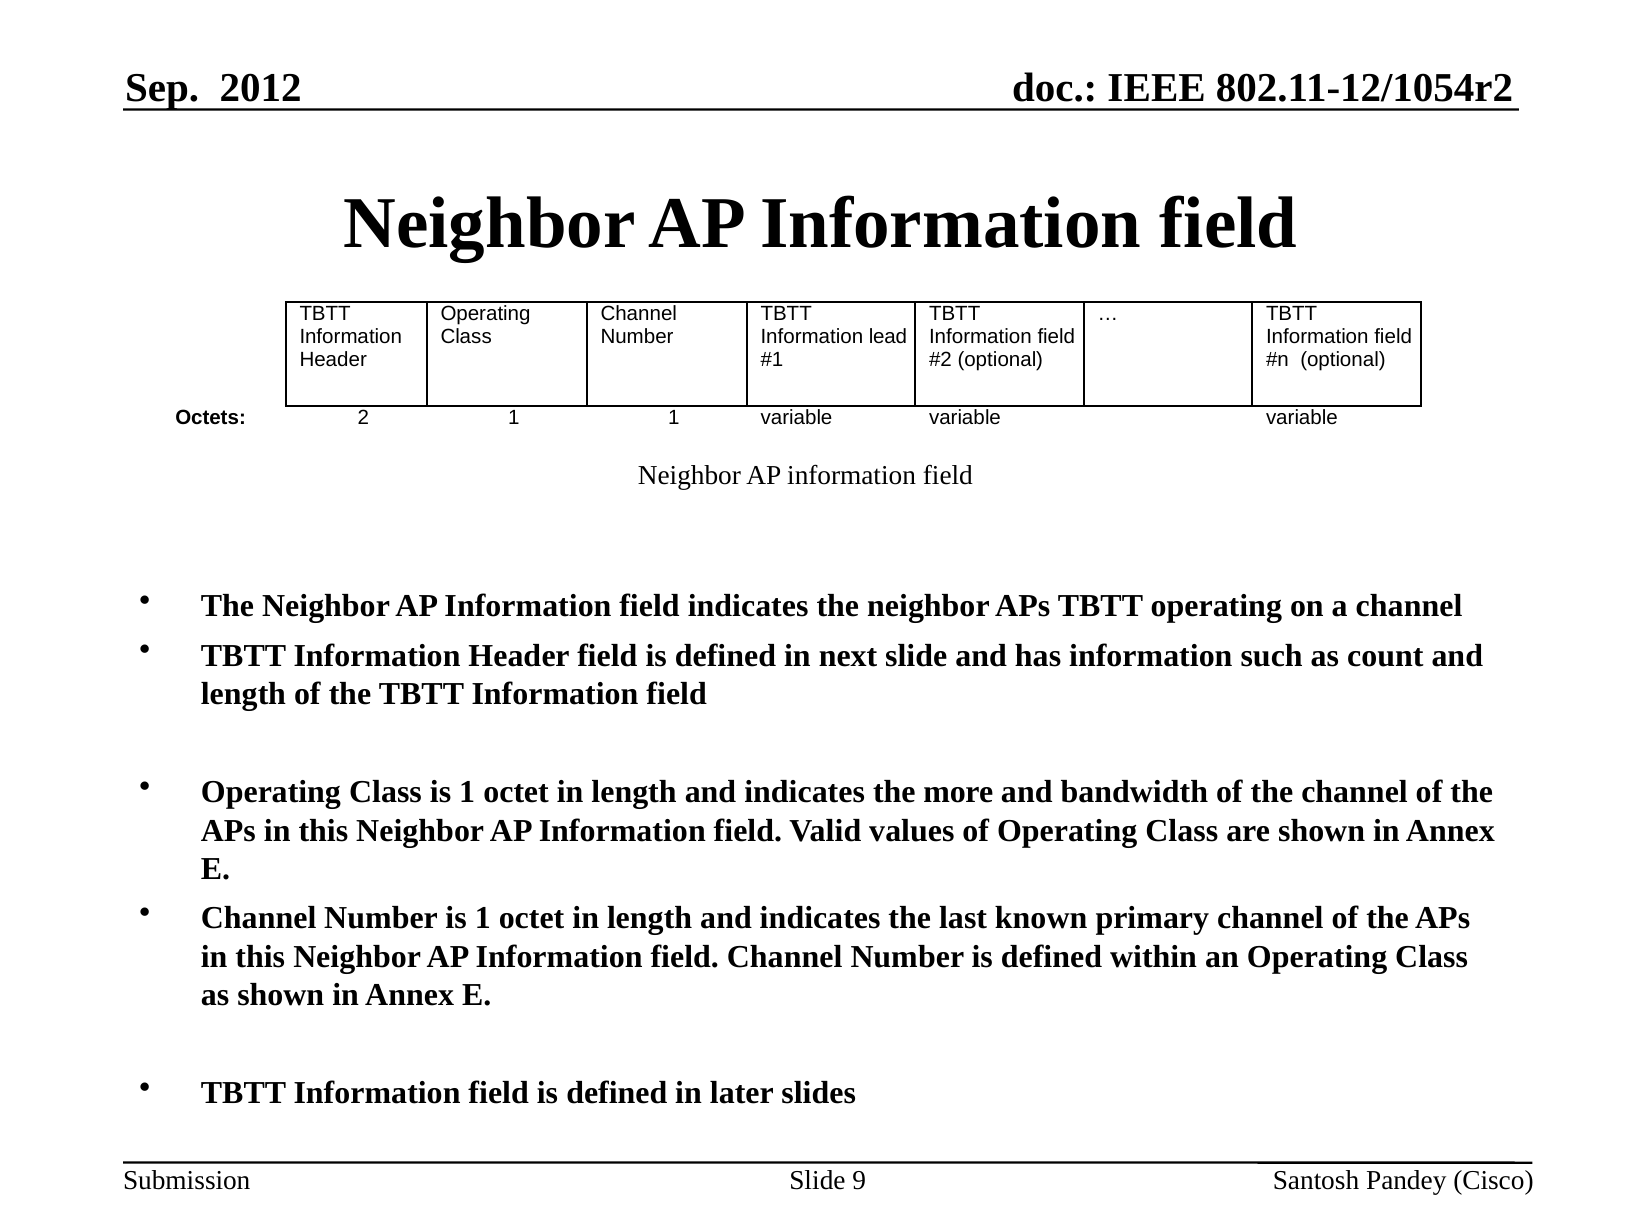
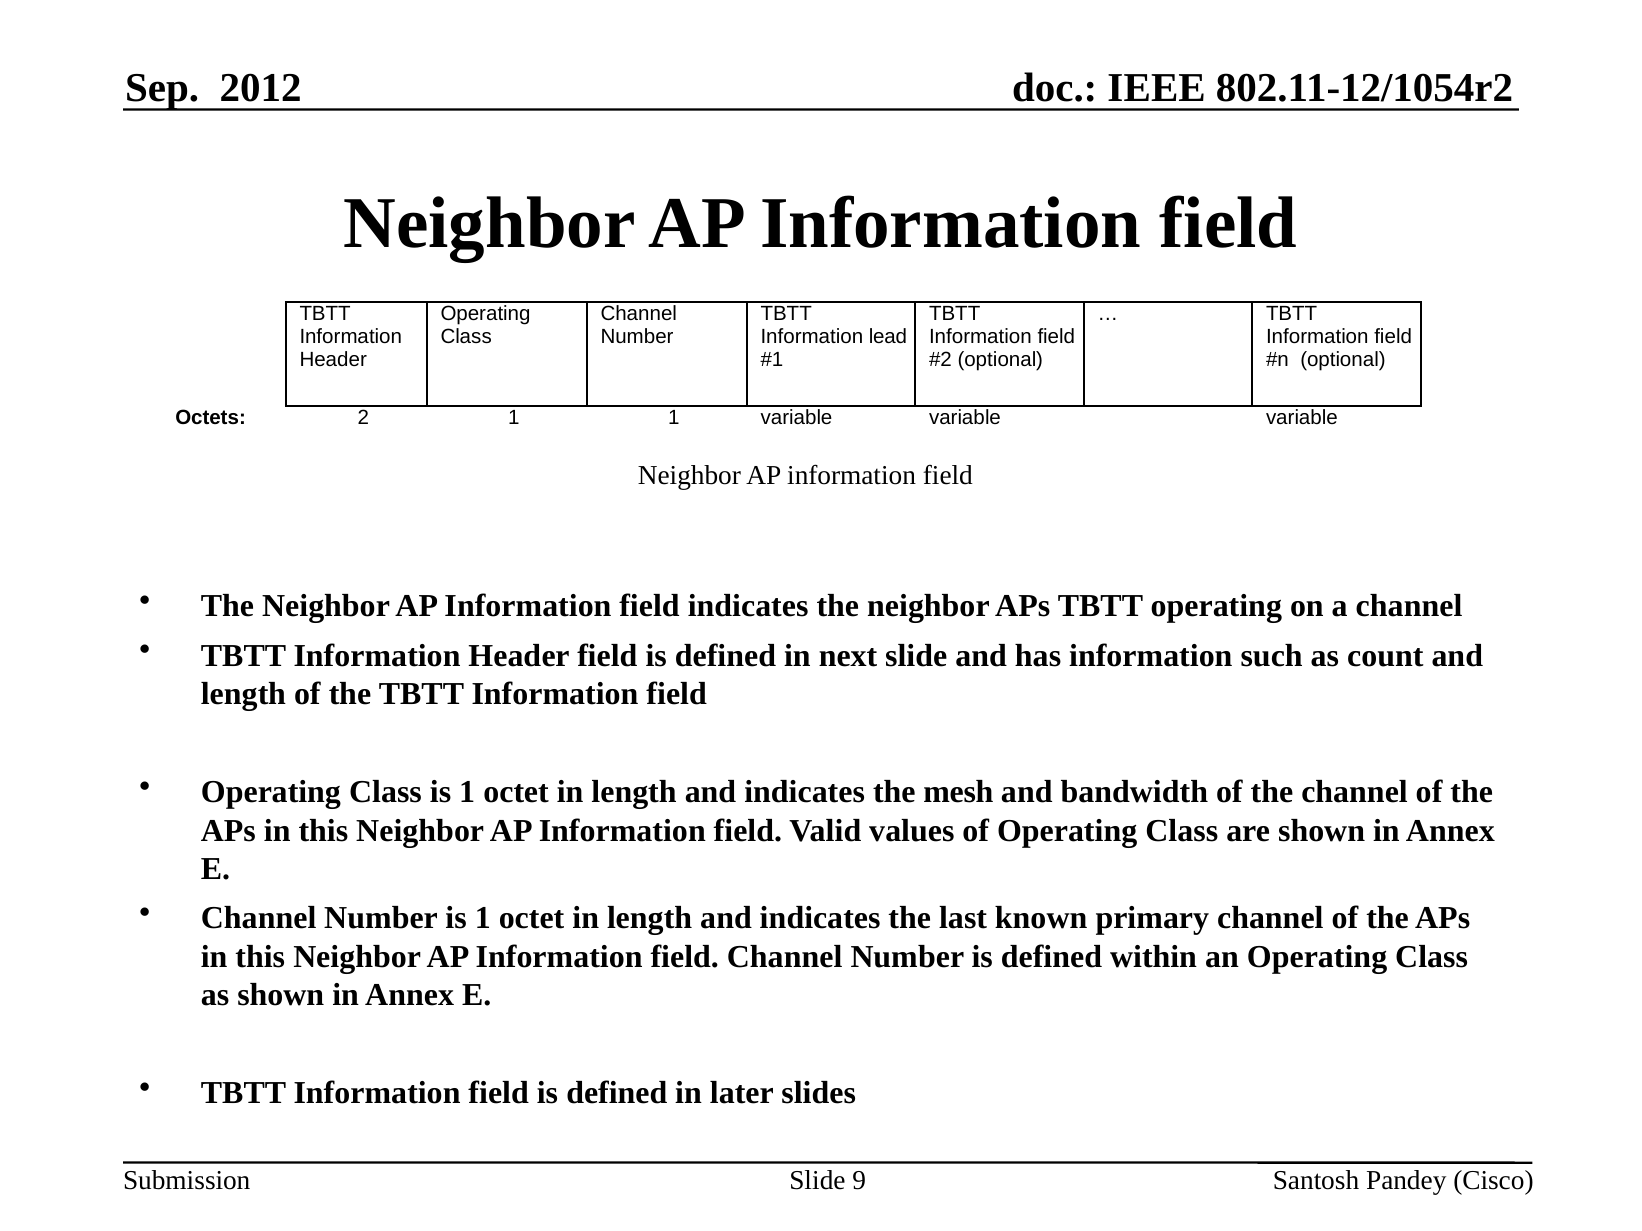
more: more -> mesh
